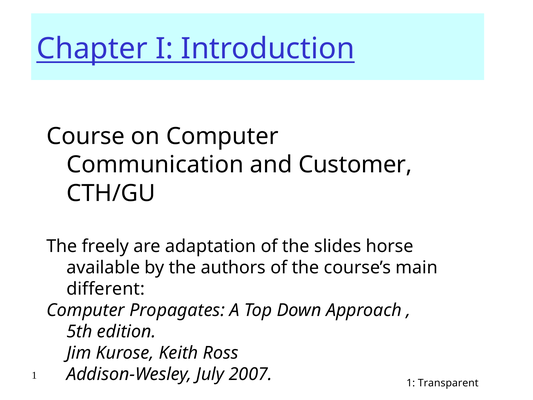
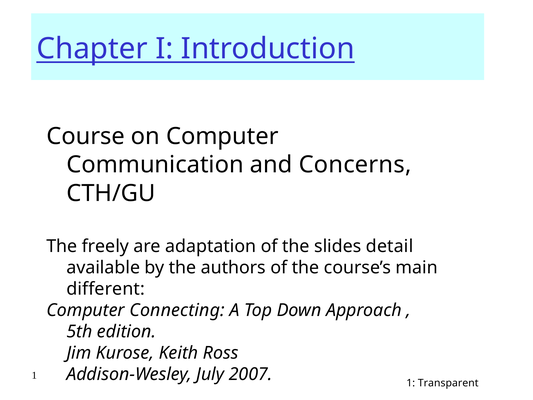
Customer: Customer -> Concerns
horse: horse -> detail
Propagates: Propagates -> Connecting
